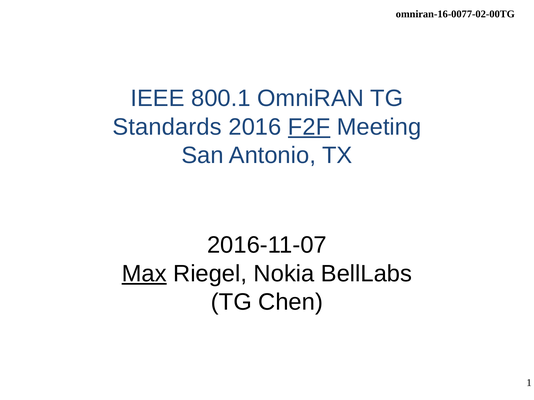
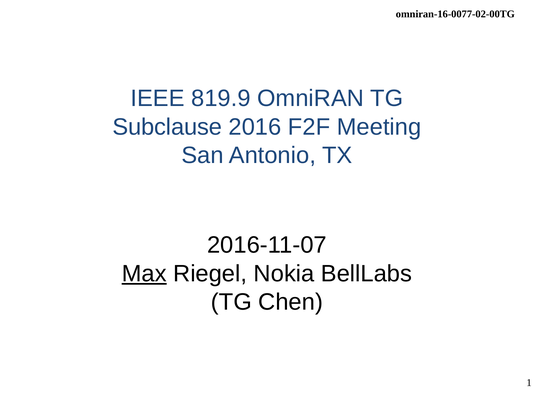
800.1: 800.1 -> 819.9
Standards: Standards -> Subclause
F2F underline: present -> none
